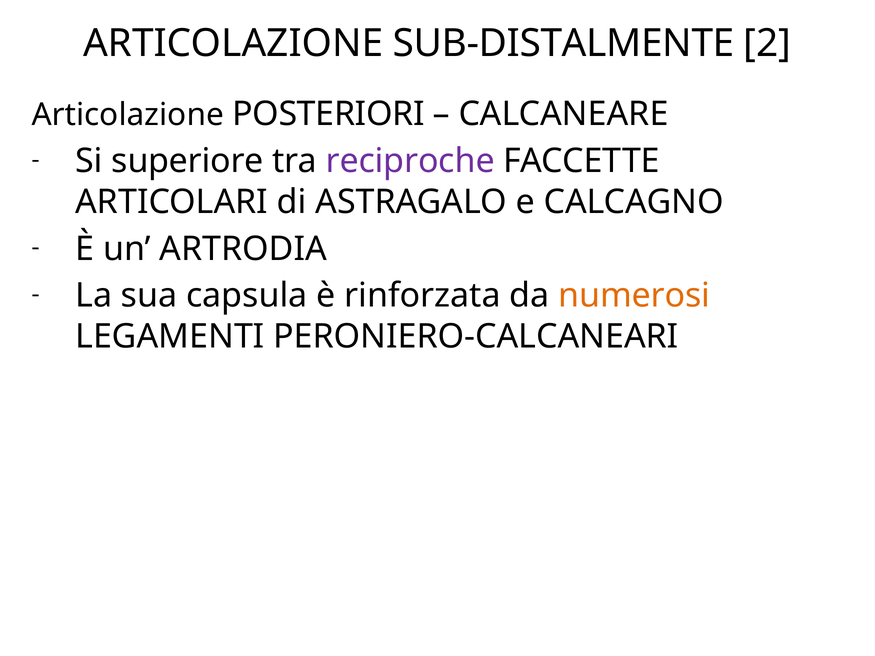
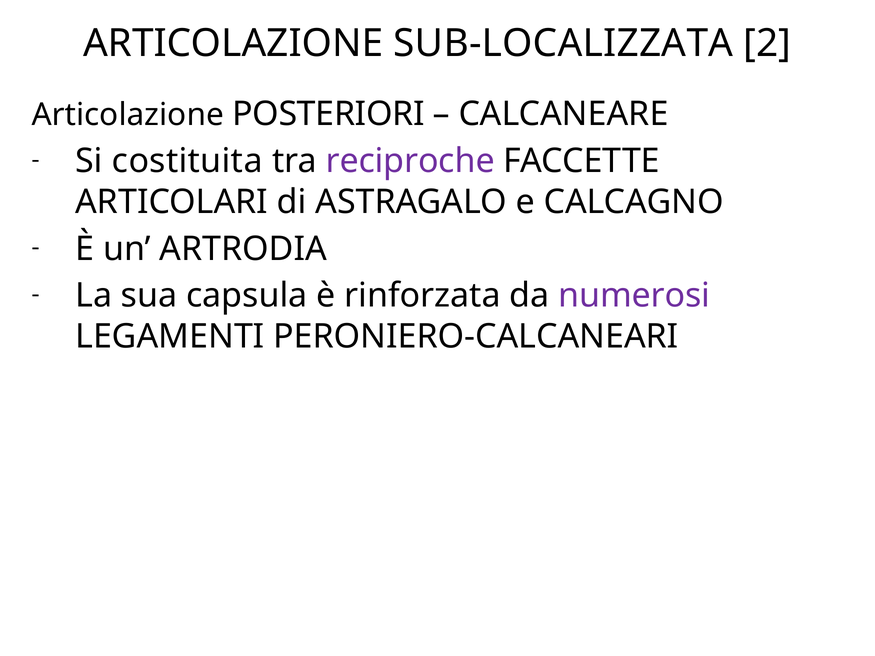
SUB-DISTALMENTE: SUB-DISTALMENTE -> SUB-LOCALIZZATA
superiore: superiore -> costituita
numerosi colour: orange -> purple
